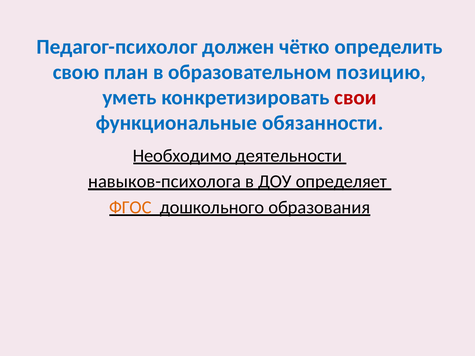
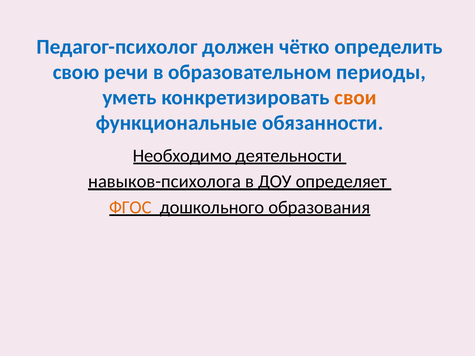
план: план -> речи
позицию: позицию -> периоды
свои colour: red -> orange
